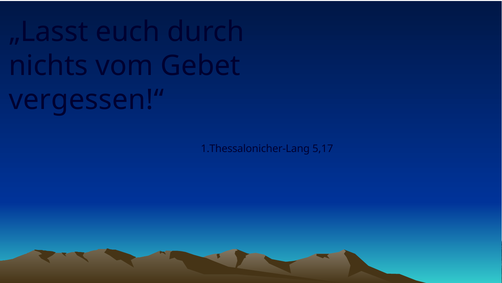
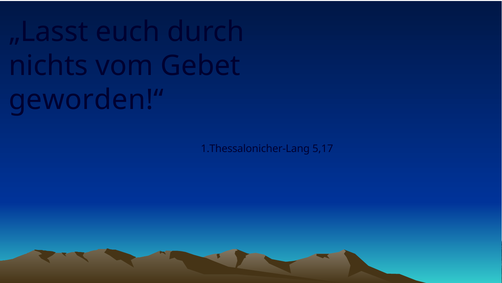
vergessen!“: vergessen!“ -> geworden!“
